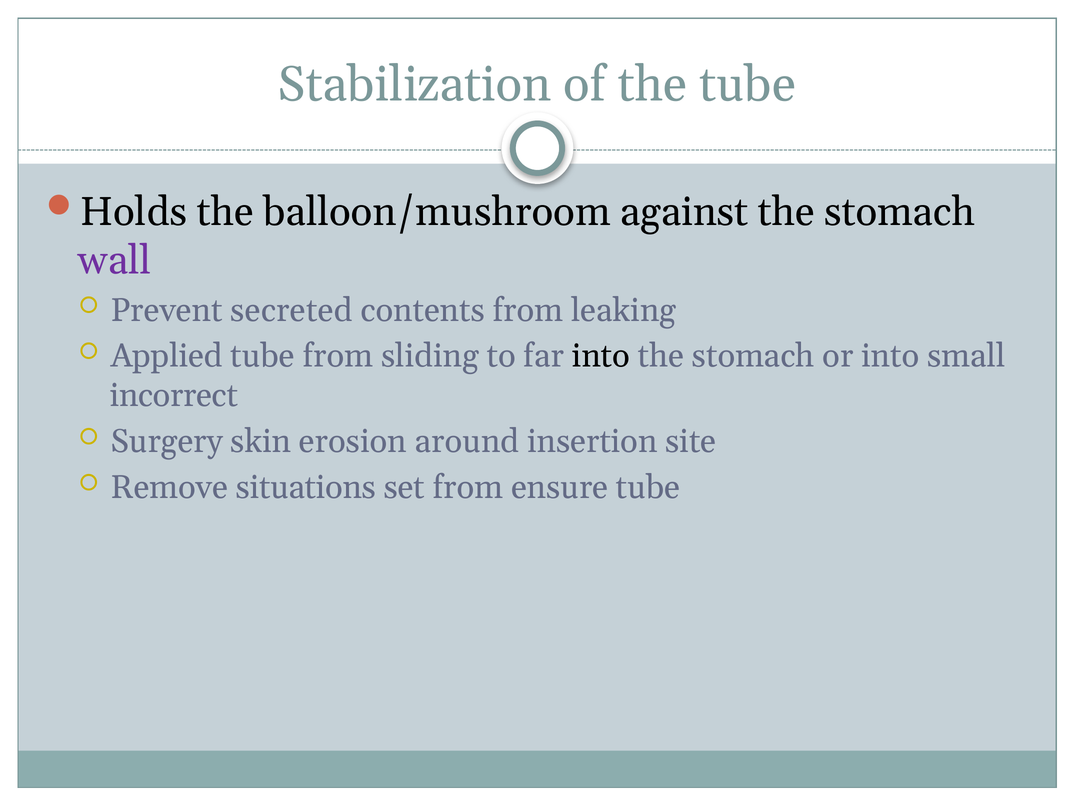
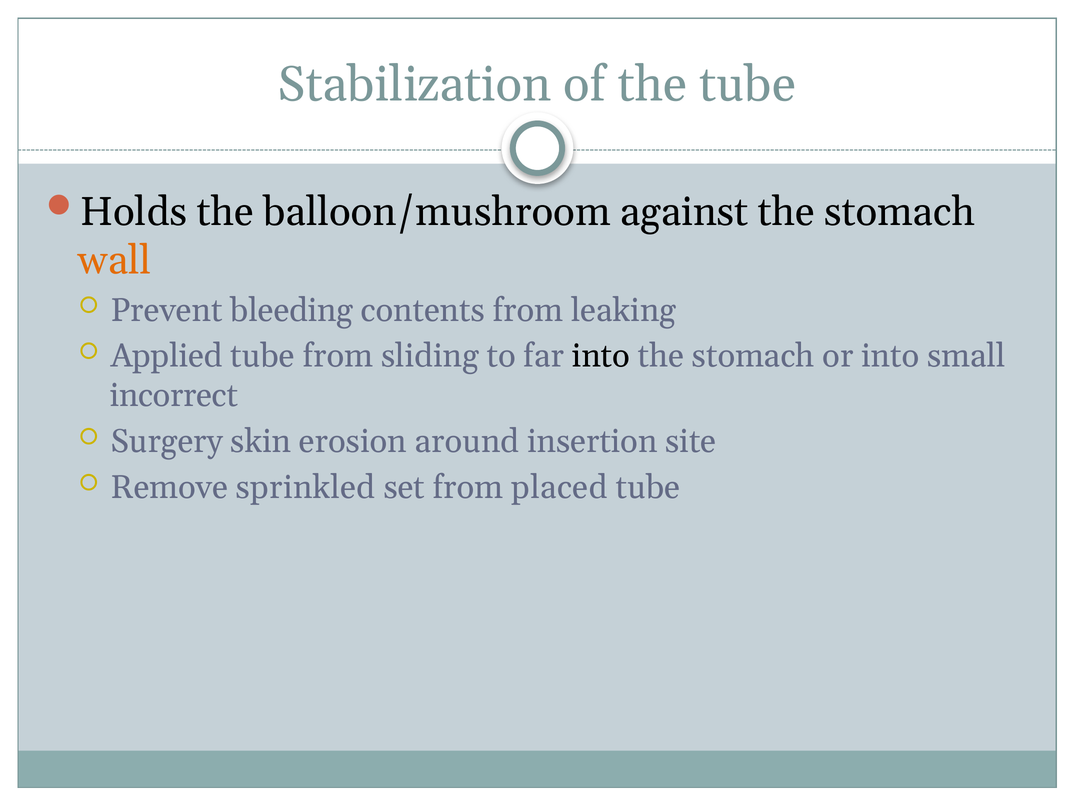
wall colour: purple -> orange
secreted: secreted -> bleeding
situations: situations -> sprinkled
ensure: ensure -> placed
